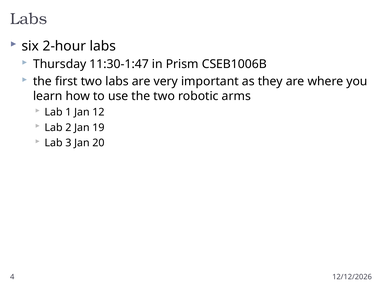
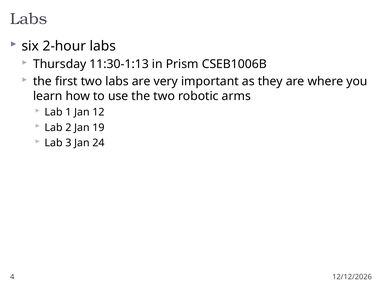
11:30-1:47: 11:30-1:47 -> 11:30-1:13
20: 20 -> 24
